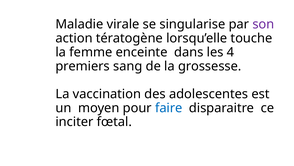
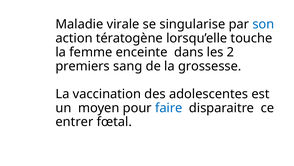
son colour: purple -> blue
4: 4 -> 2
inciter: inciter -> entrer
